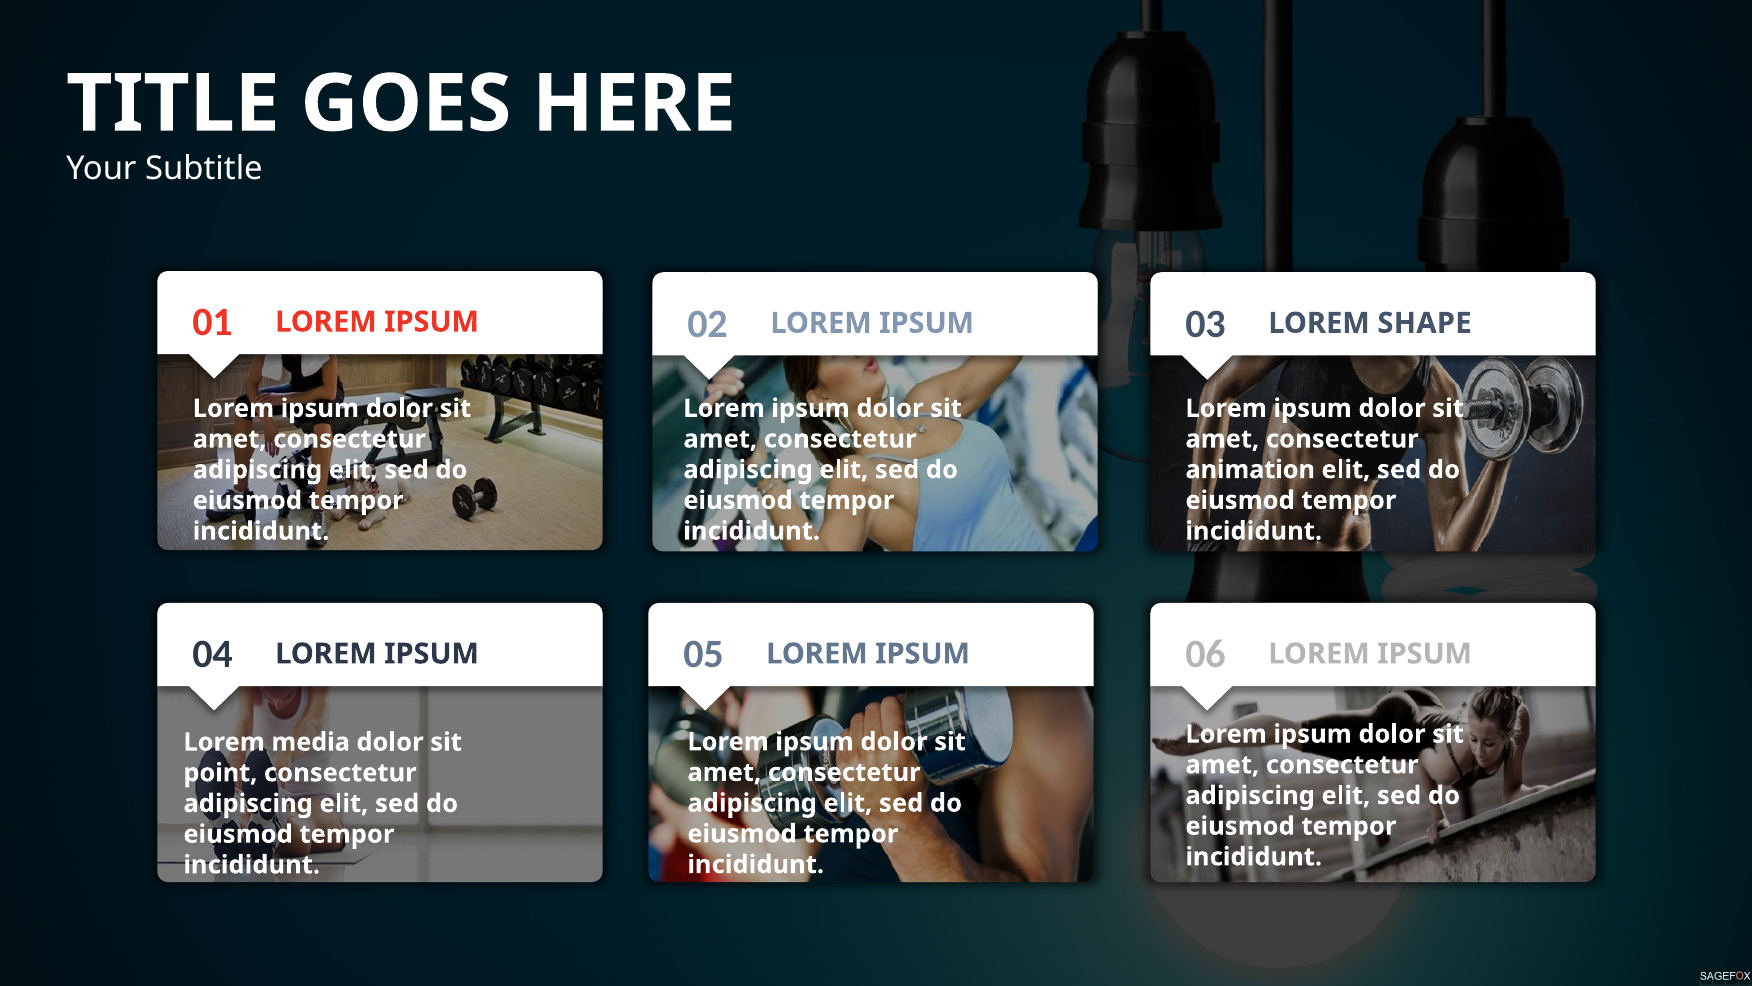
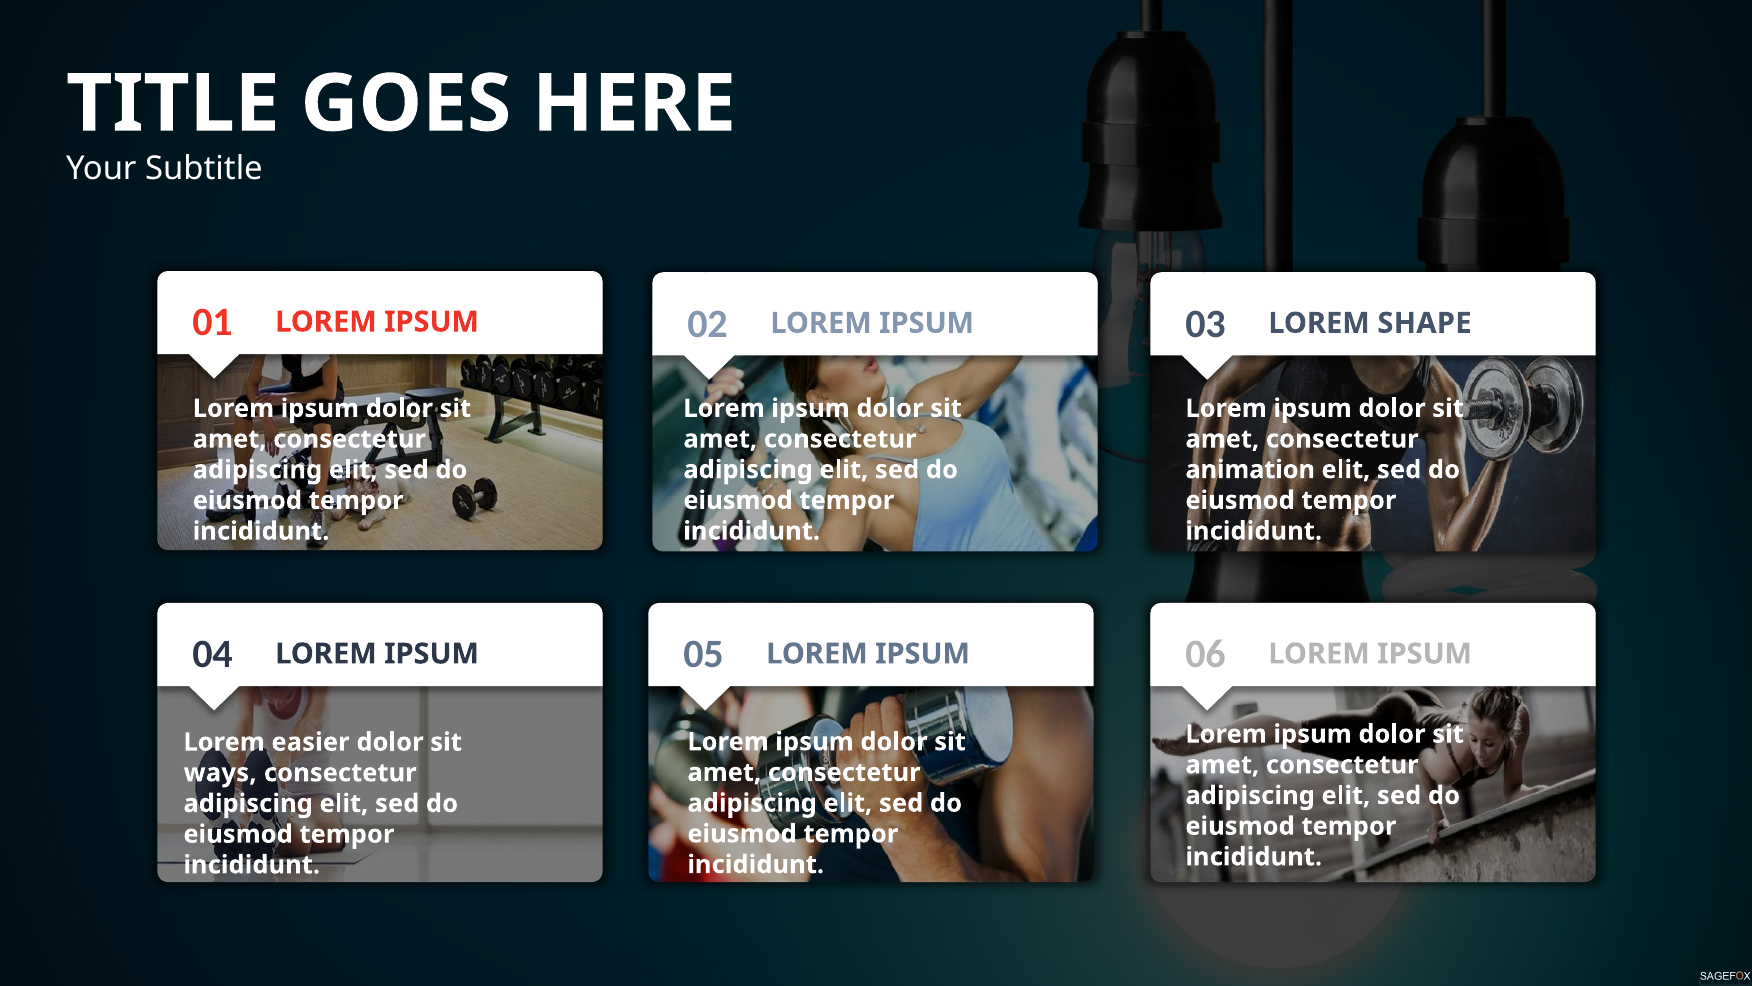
media: media -> easier
point: point -> ways
